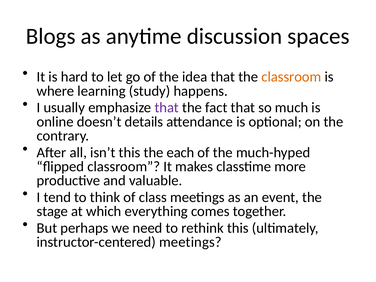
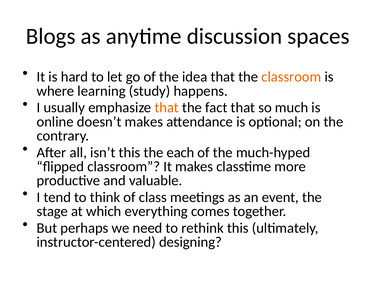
that at (167, 108) colour: purple -> orange
doesn’t details: details -> makes
instructor-centered meetings: meetings -> designing
